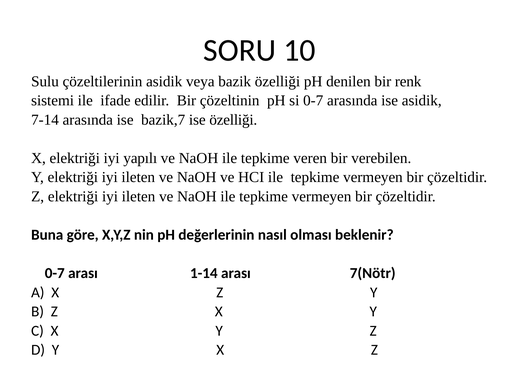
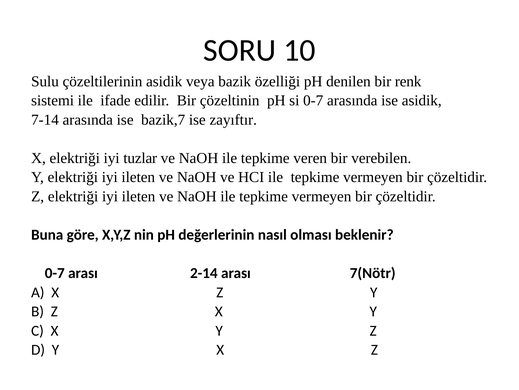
ise özelliği: özelliği -> zayıftır
yapılı: yapılı -> tuzlar
1-14: 1-14 -> 2-14
